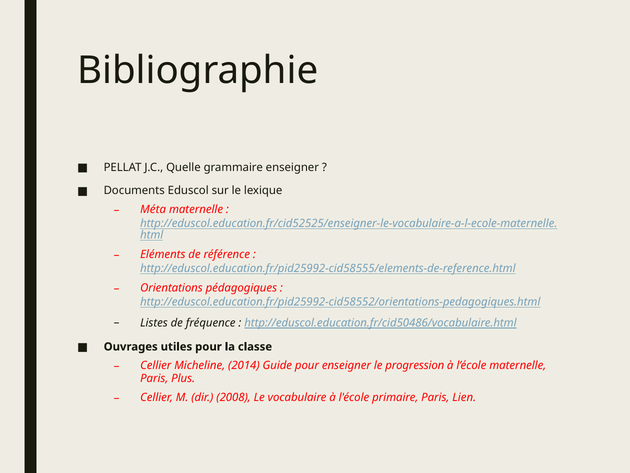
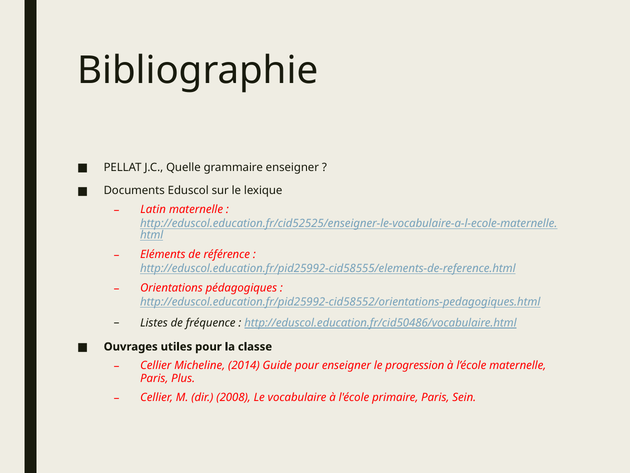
Méta: Méta -> Latin
Lien: Lien -> Sein
